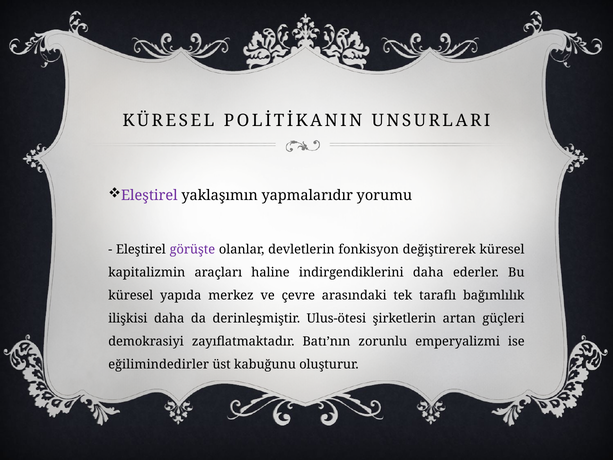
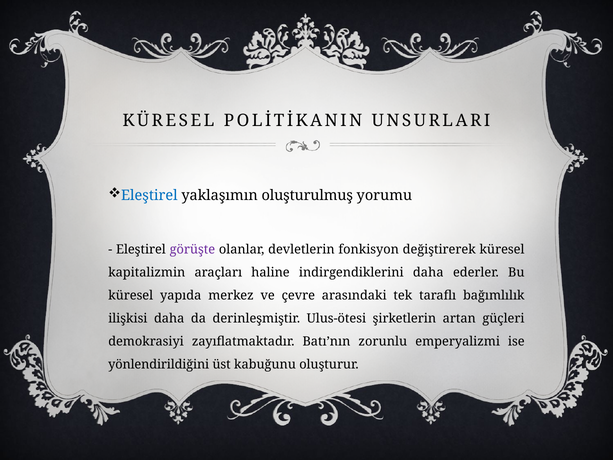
Eleştirel at (149, 195) colour: purple -> blue
yapmalarıdır: yapmalarıdır -> oluşturulmuş
eğilimindedirler: eğilimindedirler -> yönlendirildiğini
